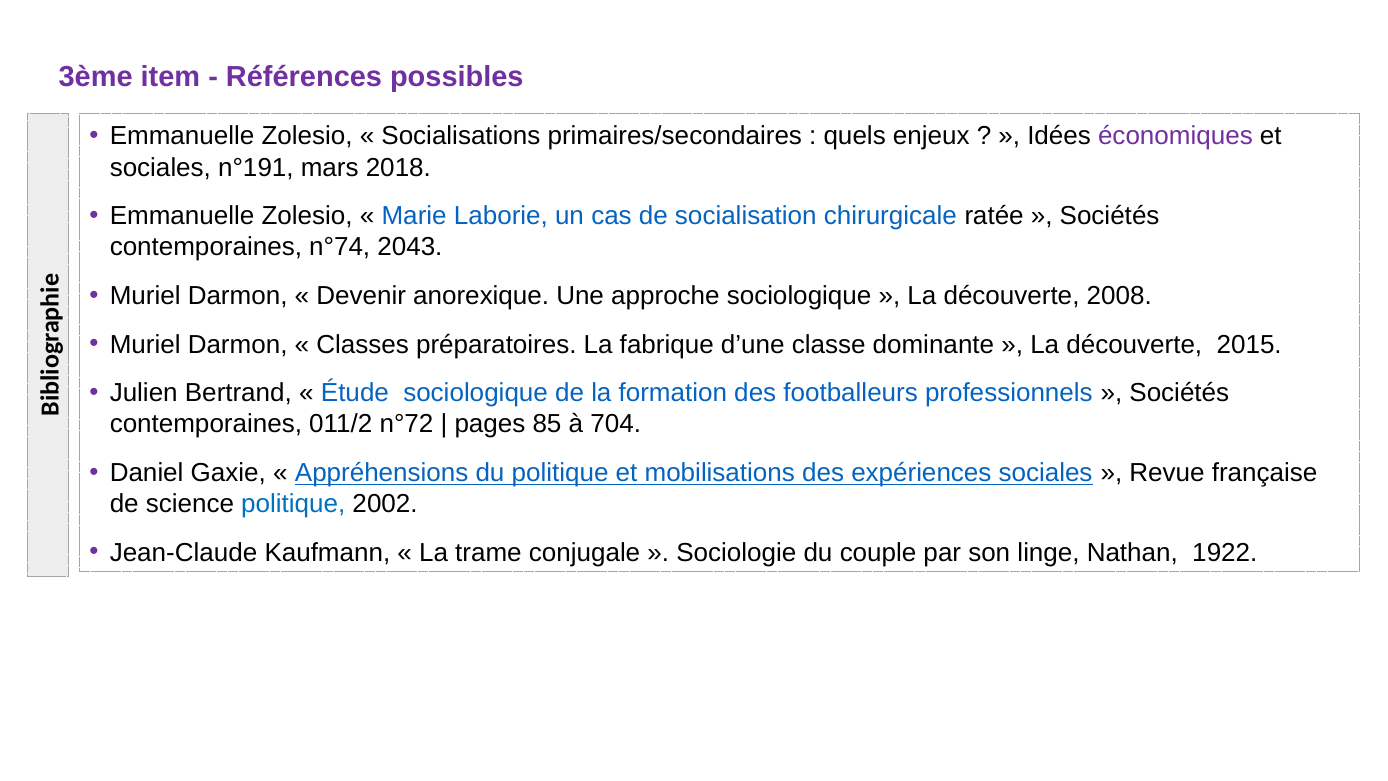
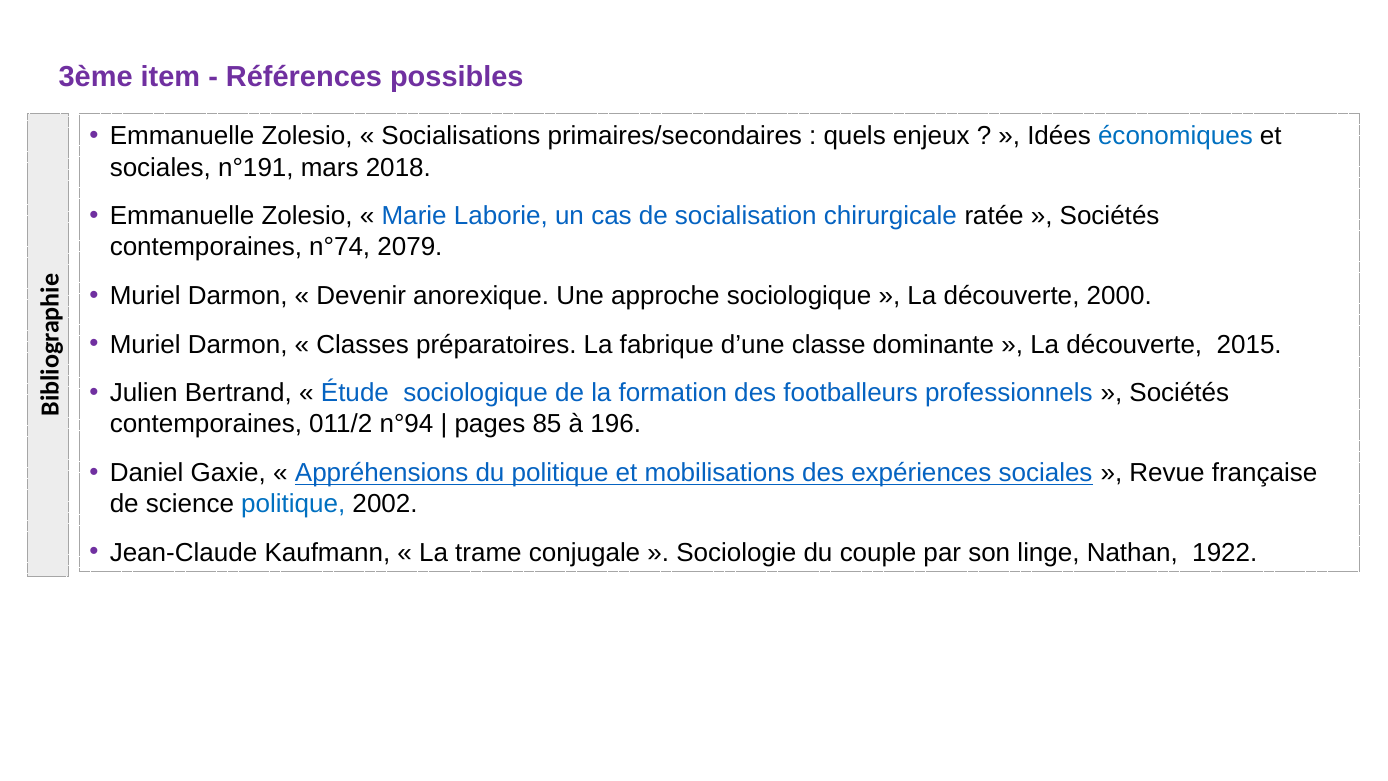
économiques colour: purple -> blue
2043: 2043 -> 2079
2008: 2008 -> 2000
n°72: n°72 -> n°94
704: 704 -> 196
